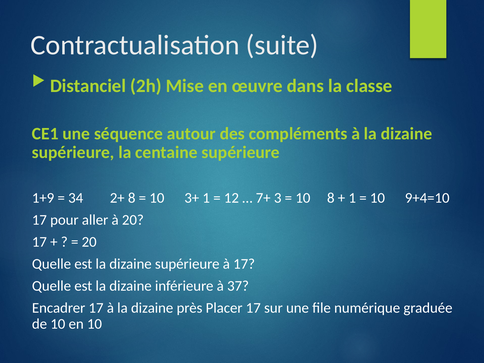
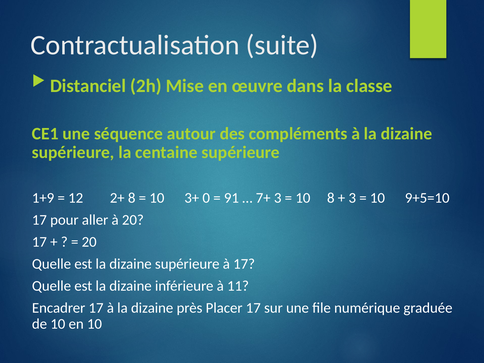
34: 34 -> 12
3+ 1: 1 -> 0
12: 12 -> 91
1 at (352, 198): 1 -> 3
9+4=10: 9+4=10 -> 9+5=10
37: 37 -> 11
